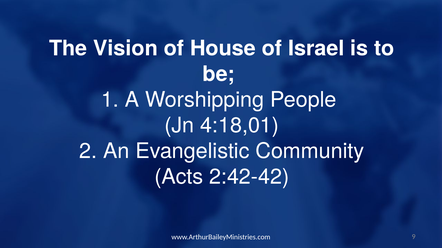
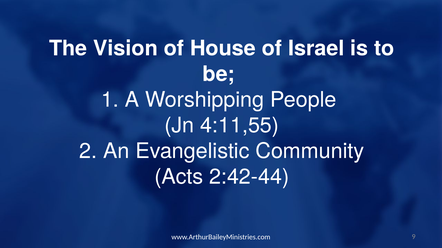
4:18,01: 4:18,01 -> 4:11,55
2:42-42: 2:42-42 -> 2:42-44
